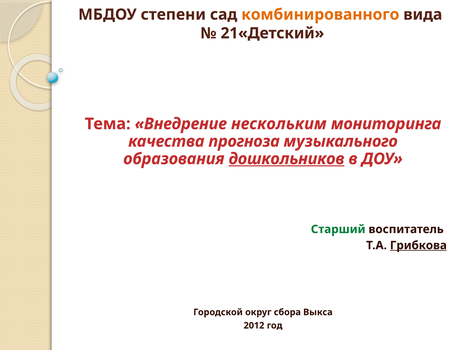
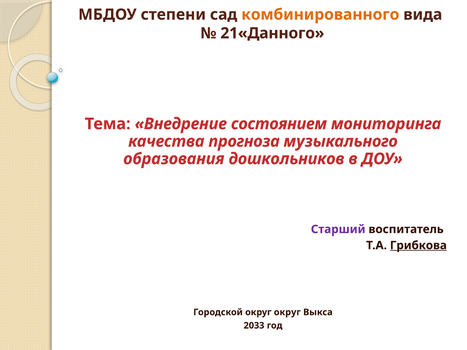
21«Детский: 21«Детский -> 21«Данного
нескольким: нескольким -> состоянием
дошкольников underline: present -> none
Старший colour: green -> purple
округ сбора: сбора -> округ
2012: 2012 -> 2033
